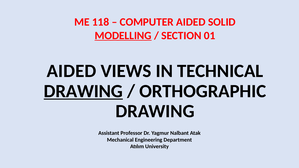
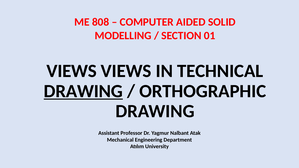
118: 118 -> 808
MODELLING underline: present -> none
AIDED at (71, 71): AIDED -> VIEWS
